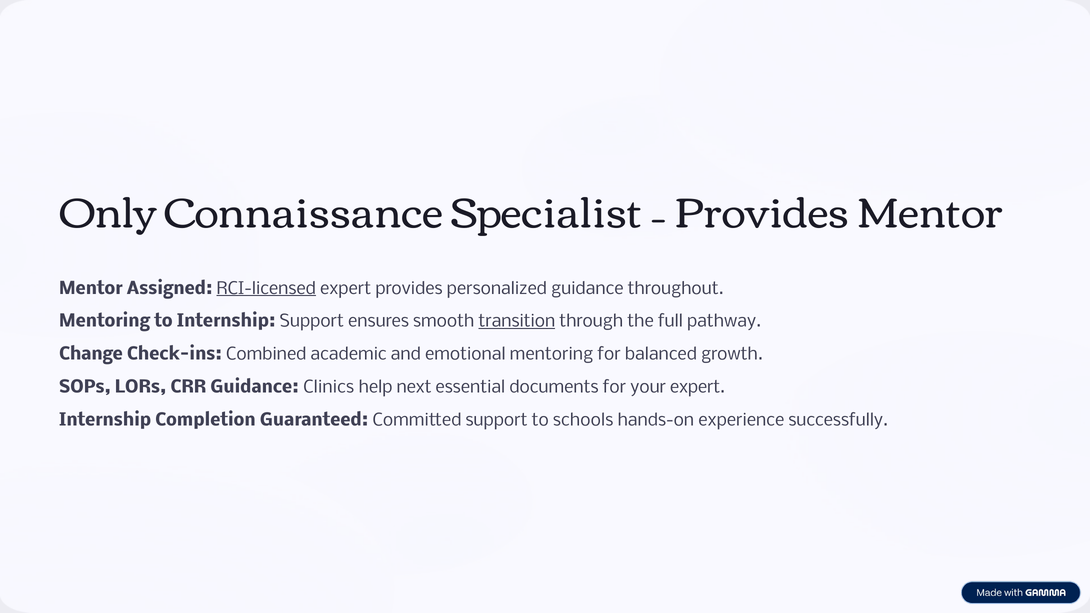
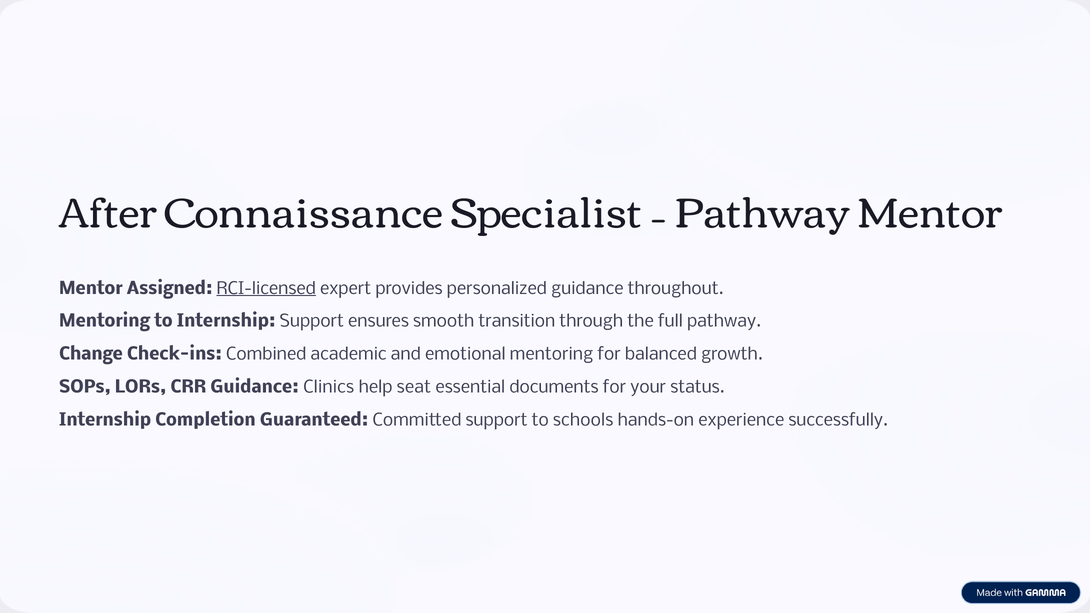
Only: Only -> After
Provides at (762, 214): Provides -> Pathway
transition underline: present -> none
next: next -> seat
your expert: expert -> status
